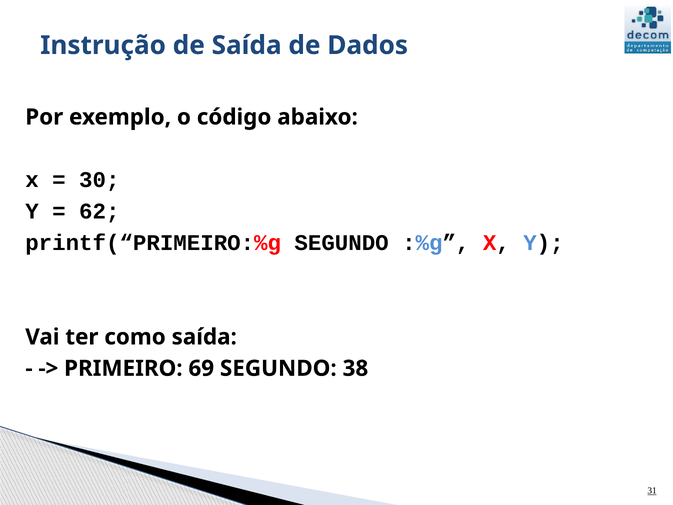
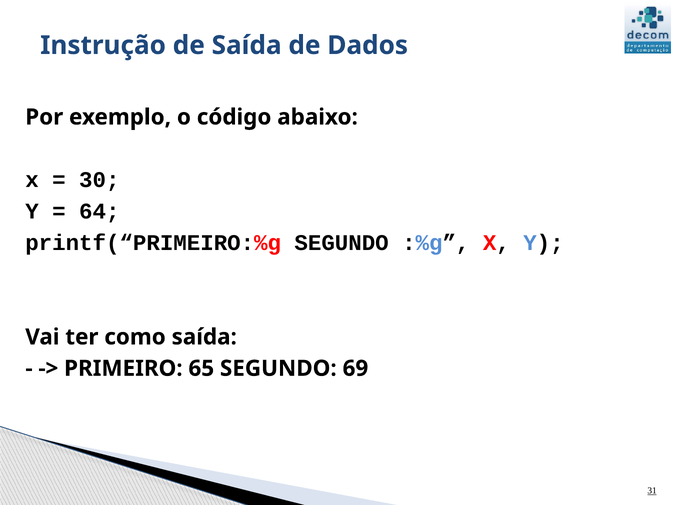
62: 62 -> 64
69: 69 -> 65
38: 38 -> 69
